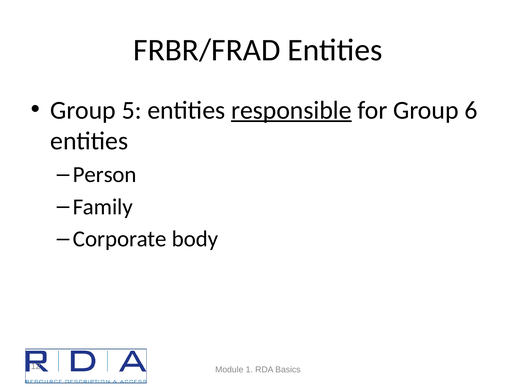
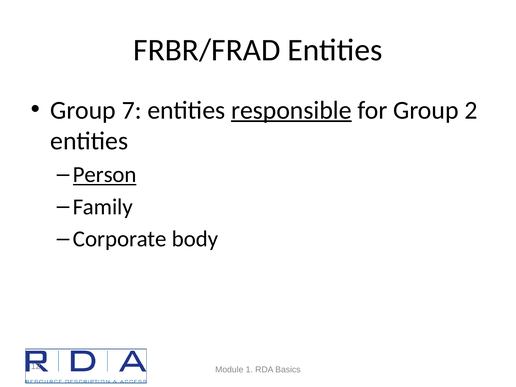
5: 5 -> 7
6: 6 -> 2
Person underline: none -> present
